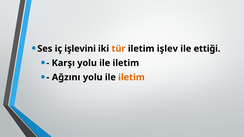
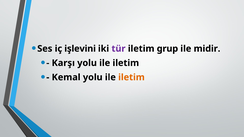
tür colour: orange -> purple
işlev: işlev -> grup
ettiği: ettiği -> midir
Ağzını: Ağzını -> Kemal
